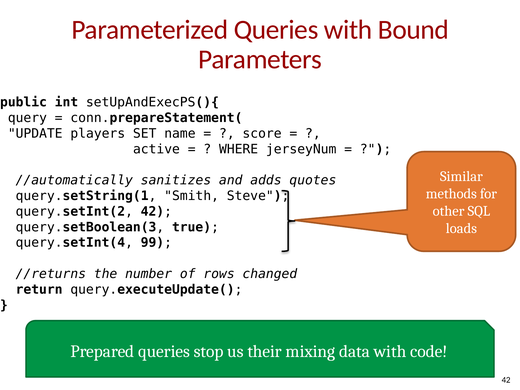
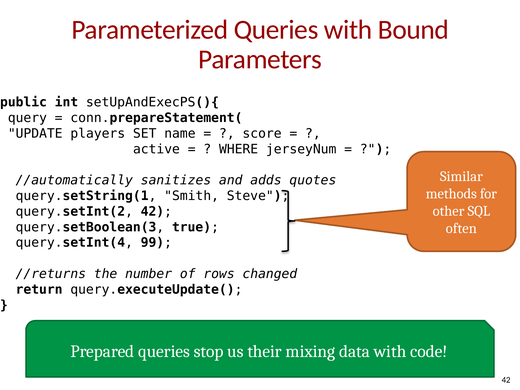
loads: loads -> often
